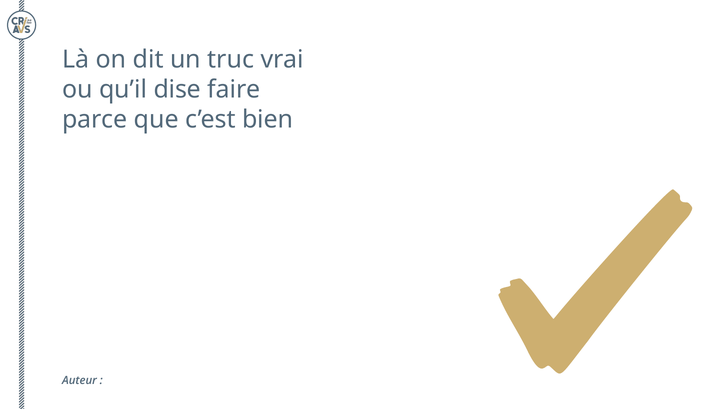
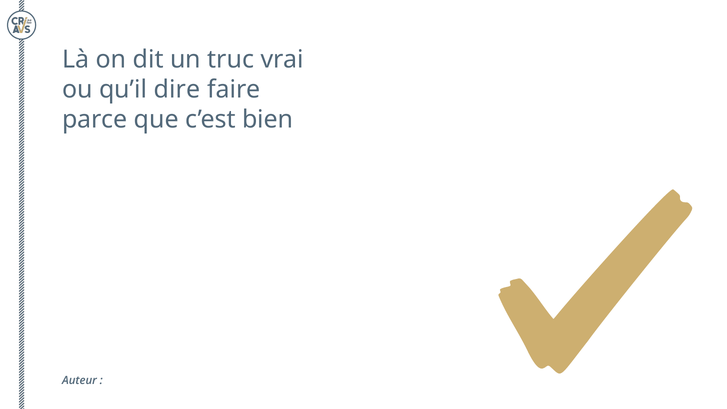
dise: dise -> dire
